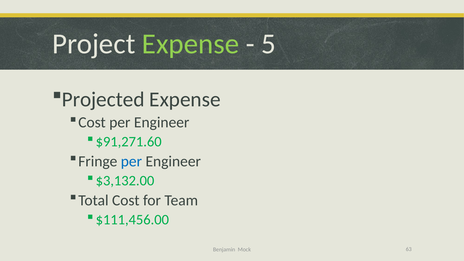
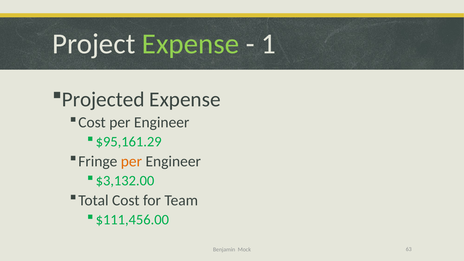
5: 5 -> 1
$91,271.60: $91,271.60 -> $95,161.29
per at (131, 161) colour: blue -> orange
